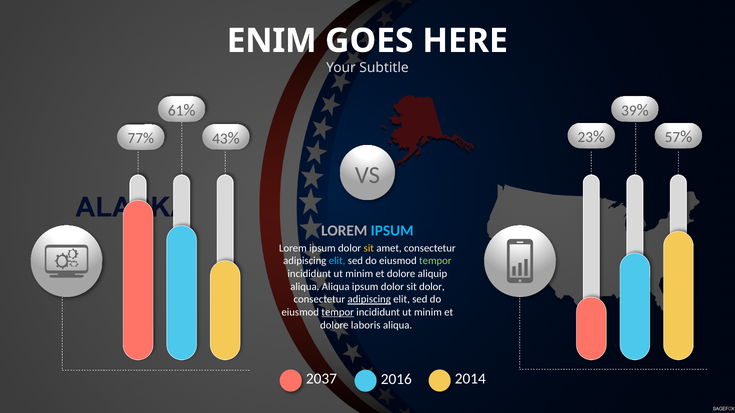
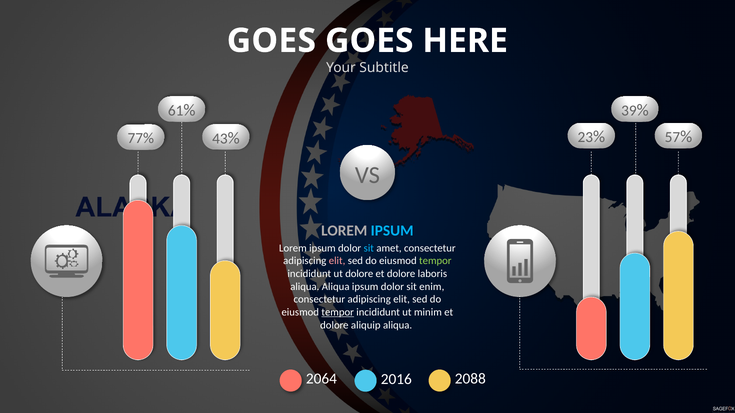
ENIM at (272, 41): ENIM -> GOES
sit at (369, 248) colour: yellow -> light blue
elit at (337, 261) colour: light blue -> pink
minim at (359, 274): minim -> dolore
aliquip: aliquip -> laboris
sit dolor: dolor -> enim
adipiscing at (369, 300) underline: present -> none
laboris: laboris -> aliquip
2037: 2037 -> 2064
2014: 2014 -> 2088
